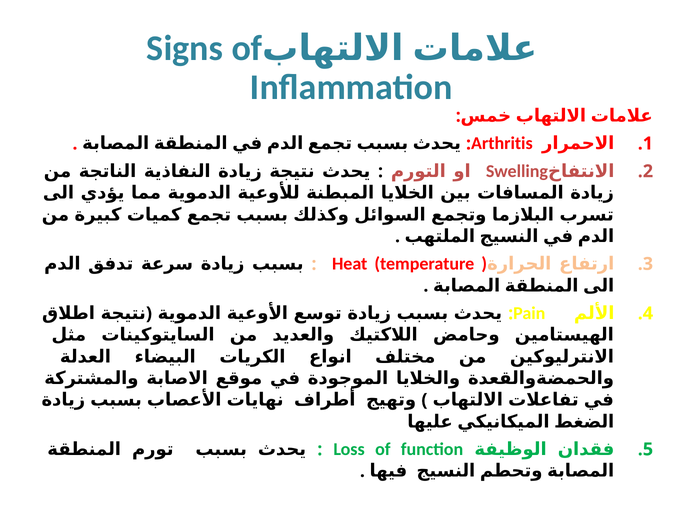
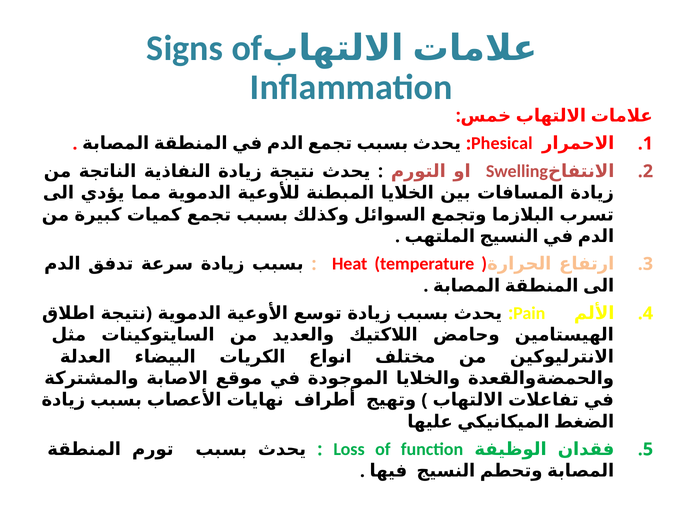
Arthritis: Arthritis -> Phesical
